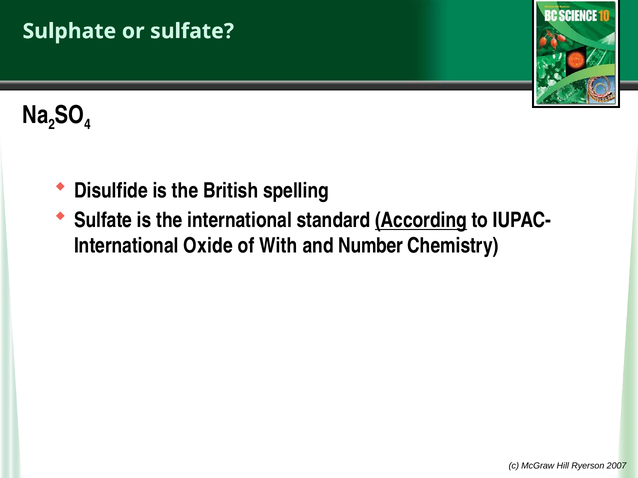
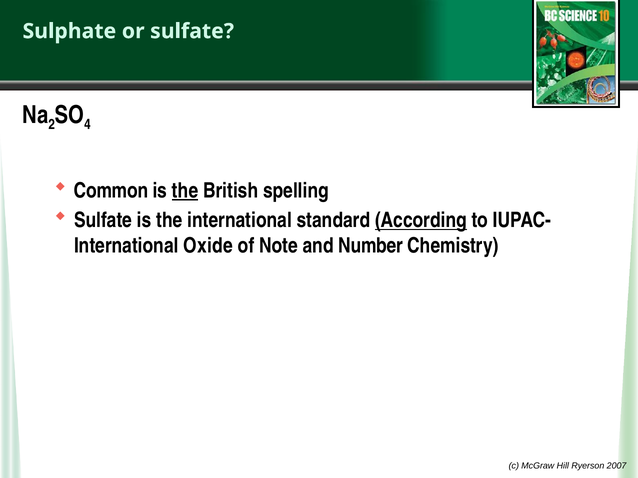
Disulfide: Disulfide -> Common
the at (185, 191) underline: none -> present
With: With -> Note
